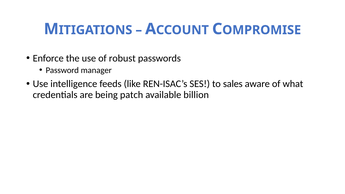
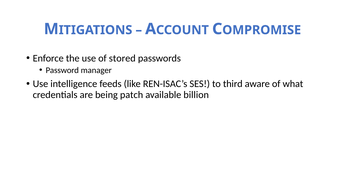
robust: robust -> stored
sales: sales -> third
